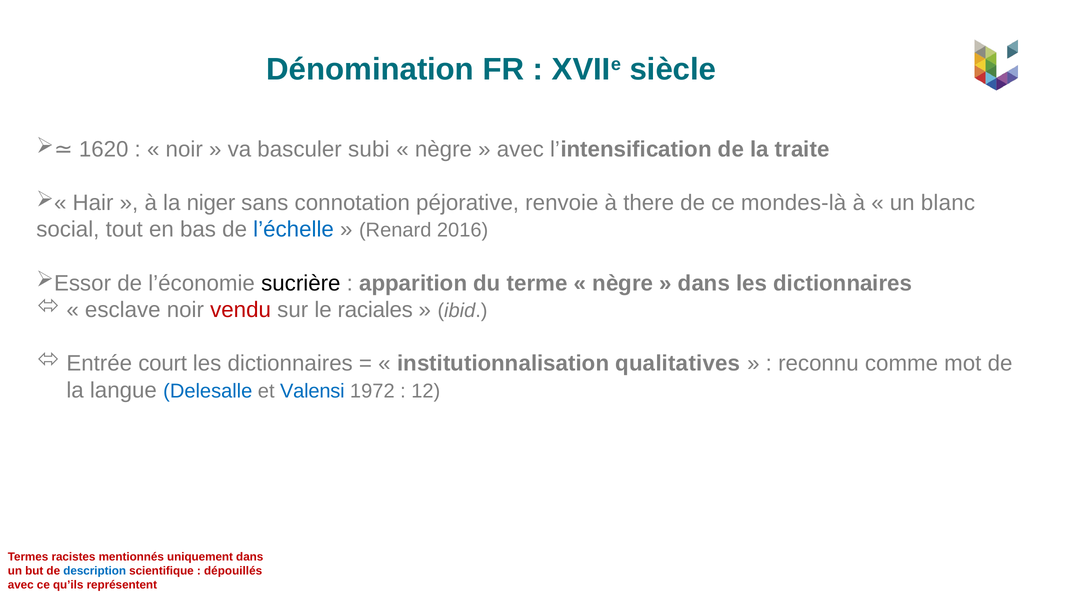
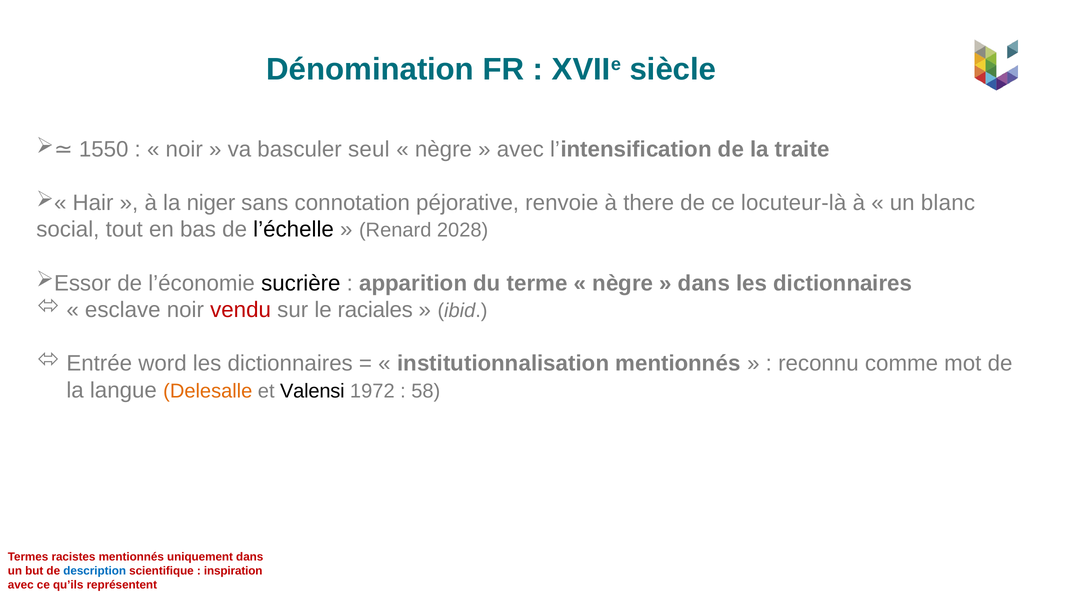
1620: 1620 -> 1550
subi: subi -> seul
mondes-là: mondes-là -> locuteur-là
l’échelle colour: blue -> black
2016: 2016 -> 2028
court: court -> word
institutionnalisation qualitatives: qualitatives -> mentionnés
Delesalle colour: blue -> orange
Valensi colour: blue -> black
12: 12 -> 58
dépouillés: dépouillés -> inspiration
